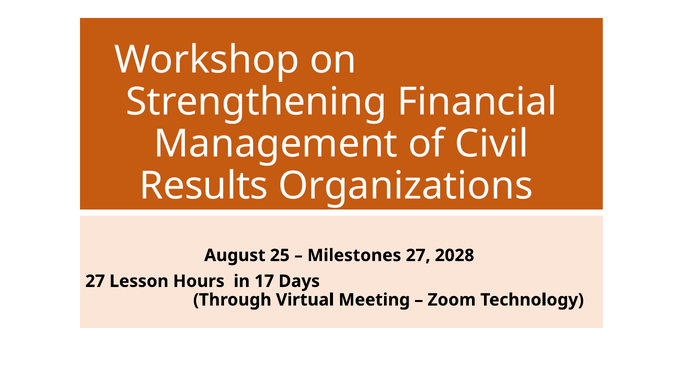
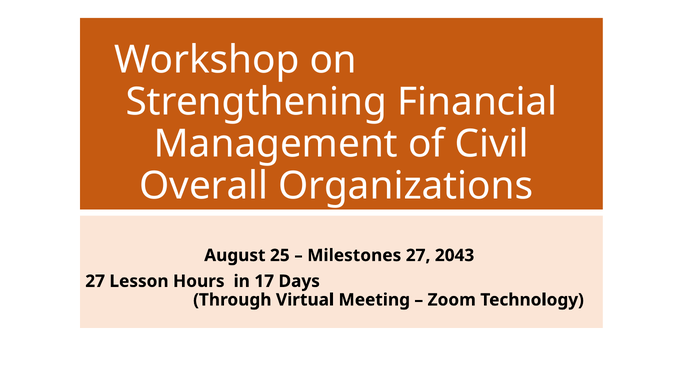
Results: Results -> Overall
2028: 2028 -> 2043
